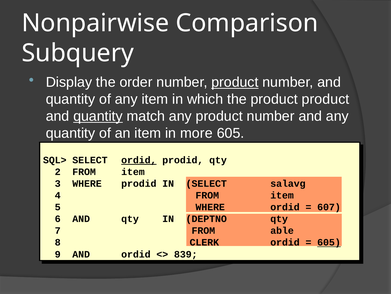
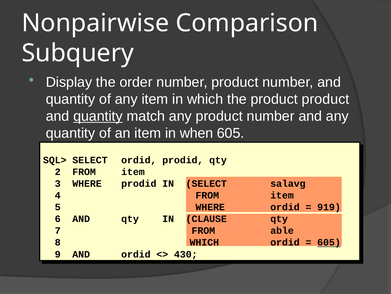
product at (235, 82) underline: present -> none
more: more -> when
ordid at (139, 160) underline: present -> none
607: 607 -> 919
DEPTNO: DEPTNO -> CLAUSE
8 CLERK: CLERK -> WHICH
839: 839 -> 430
